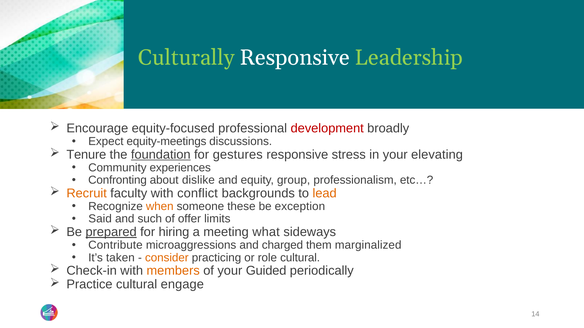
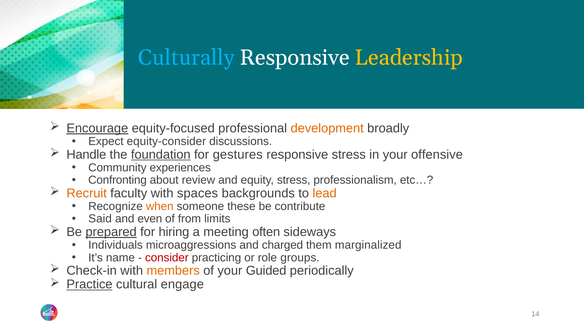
Culturally colour: light green -> light blue
Leadership colour: light green -> yellow
Encourage underline: none -> present
development colour: red -> orange
equity-meetings: equity-meetings -> equity-consider
Tenure: Tenure -> Handle
elevating: elevating -> offensive
dislike: dislike -> review
equity group: group -> stress
conflict: conflict -> spaces
exception: exception -> contribute
such: such -> even
offer: offer -> from
what: what -> often
Contribute: Contribute -> Individuals
taken: taken -> name
consider colour: orange -> red
role cultural: cultural -> groups
Practice underline: none -> present
